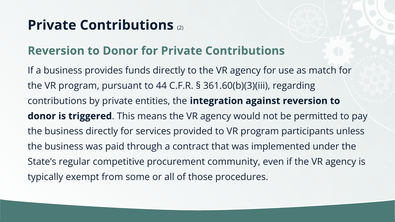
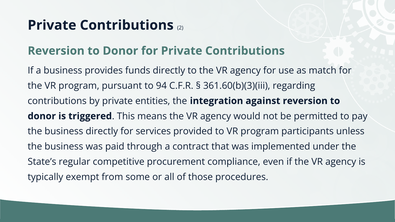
44: 44 -> 94
community: community -> compliance
